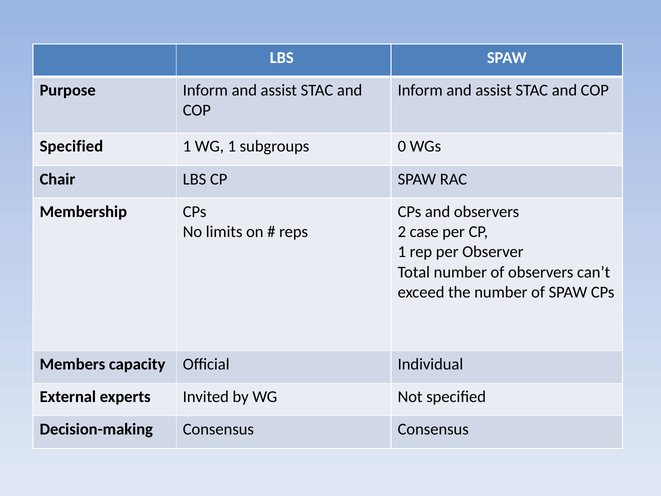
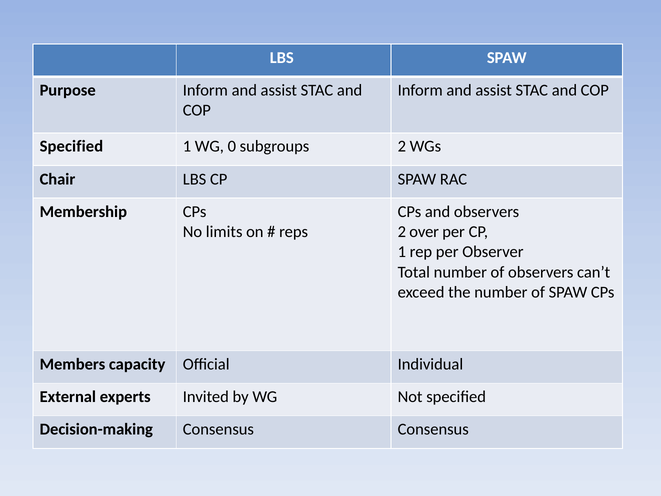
WG 1: 1 -> 0
subgroups 0: 0 -> 2
case: case -> over
